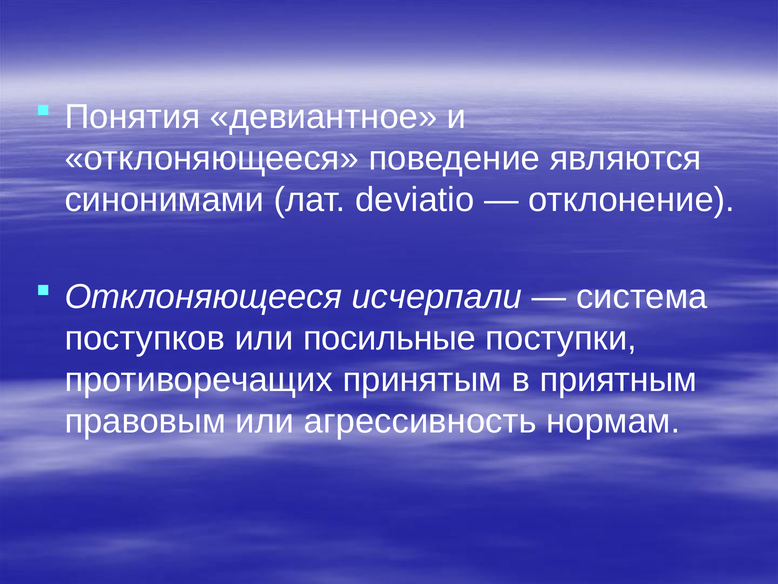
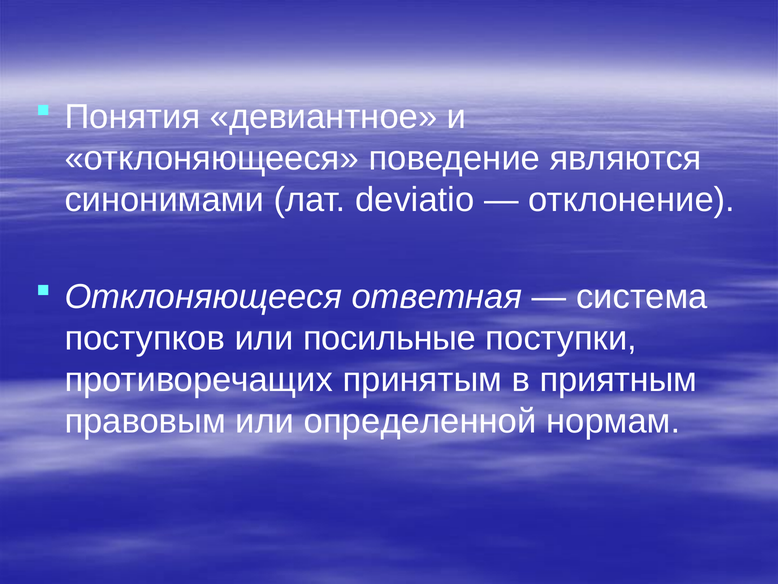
исчерпали: исчерпали -> ответная
агрессивность: агрессивность -> определенной
